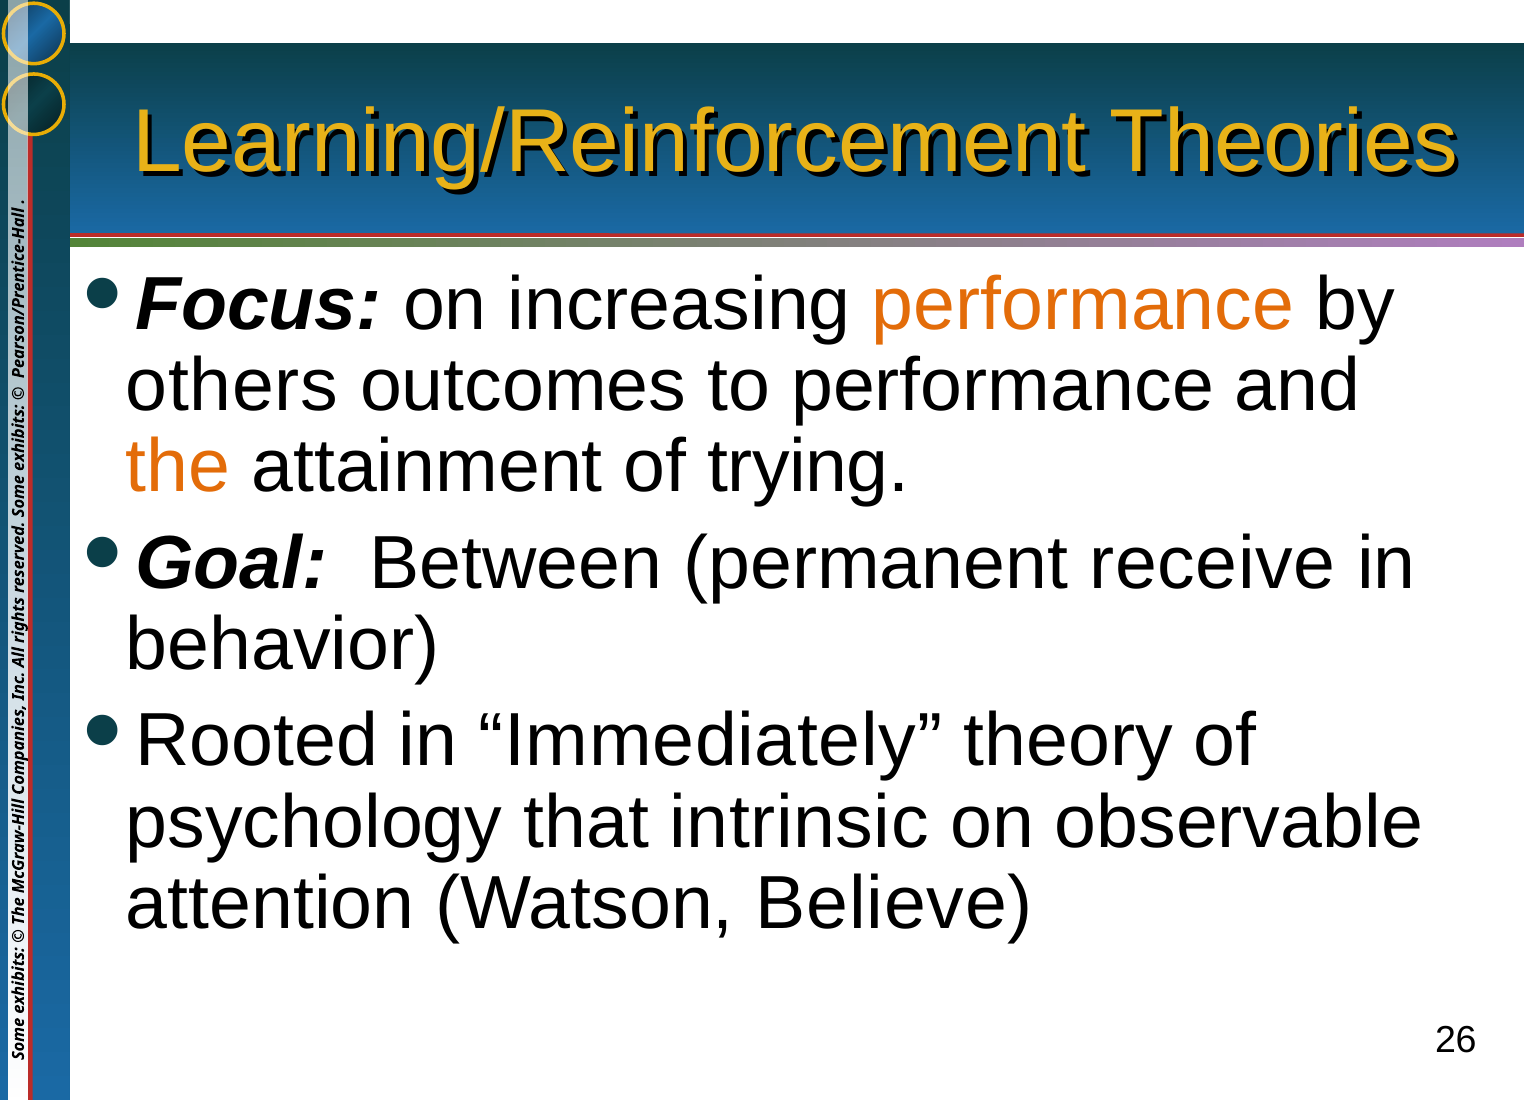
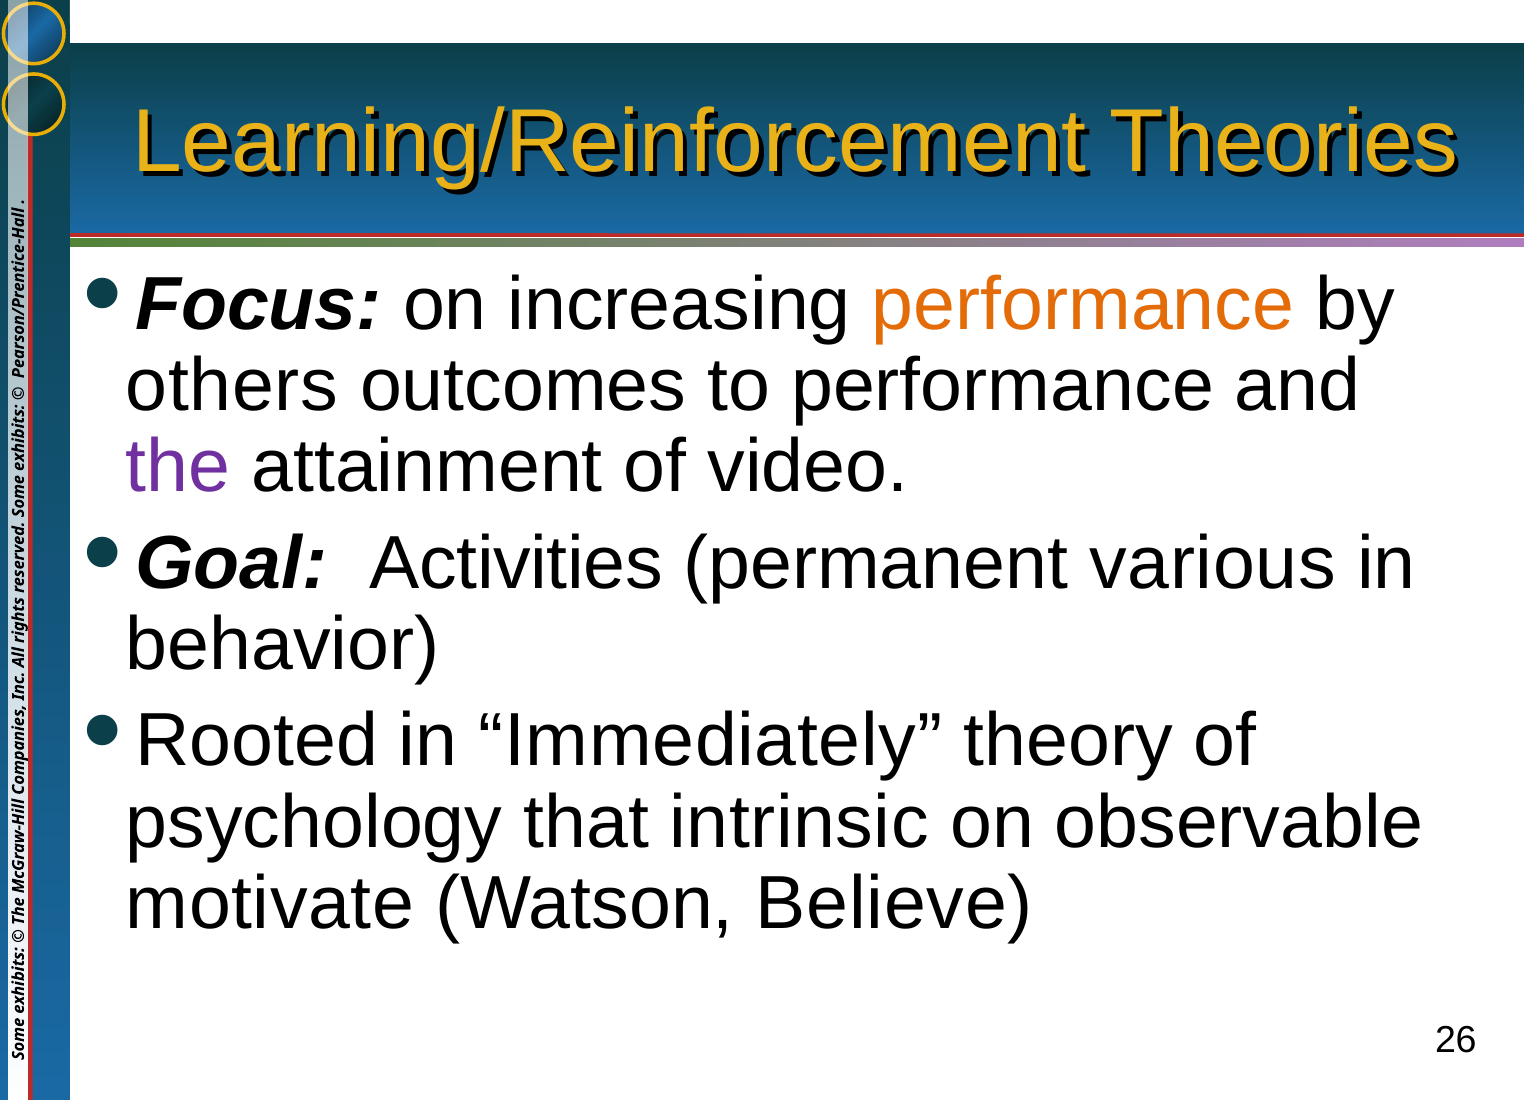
the colour: orange -> purple
trying: trying -> video
Between: Between -> Activities
receive: receive -> various
attention: attention -> motivate
